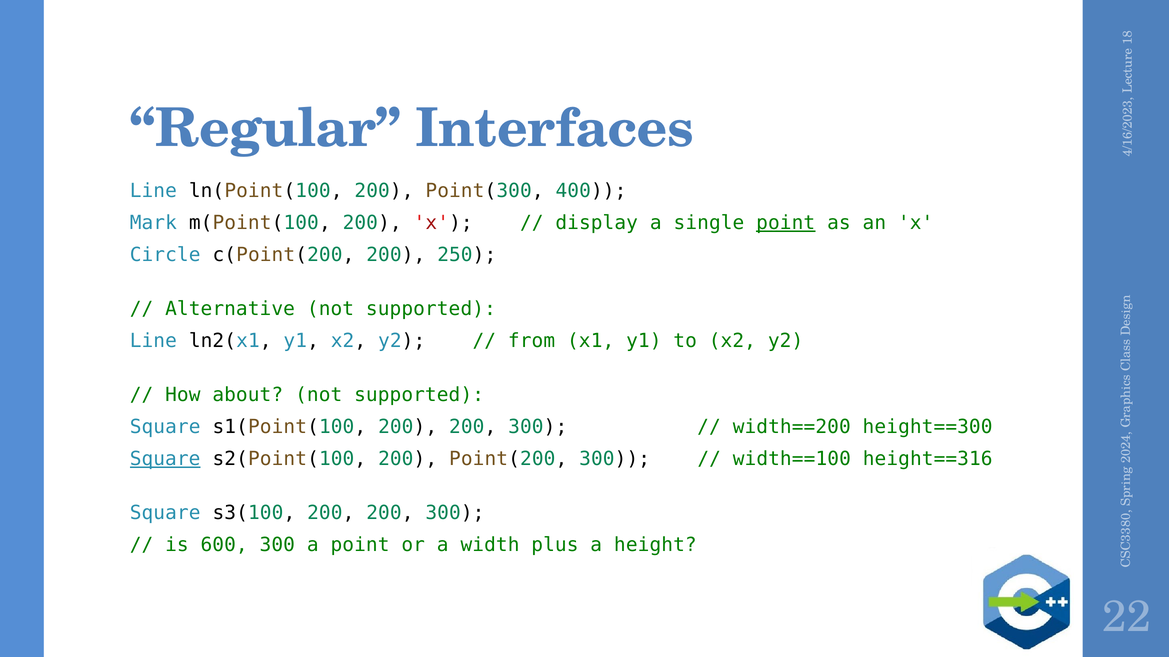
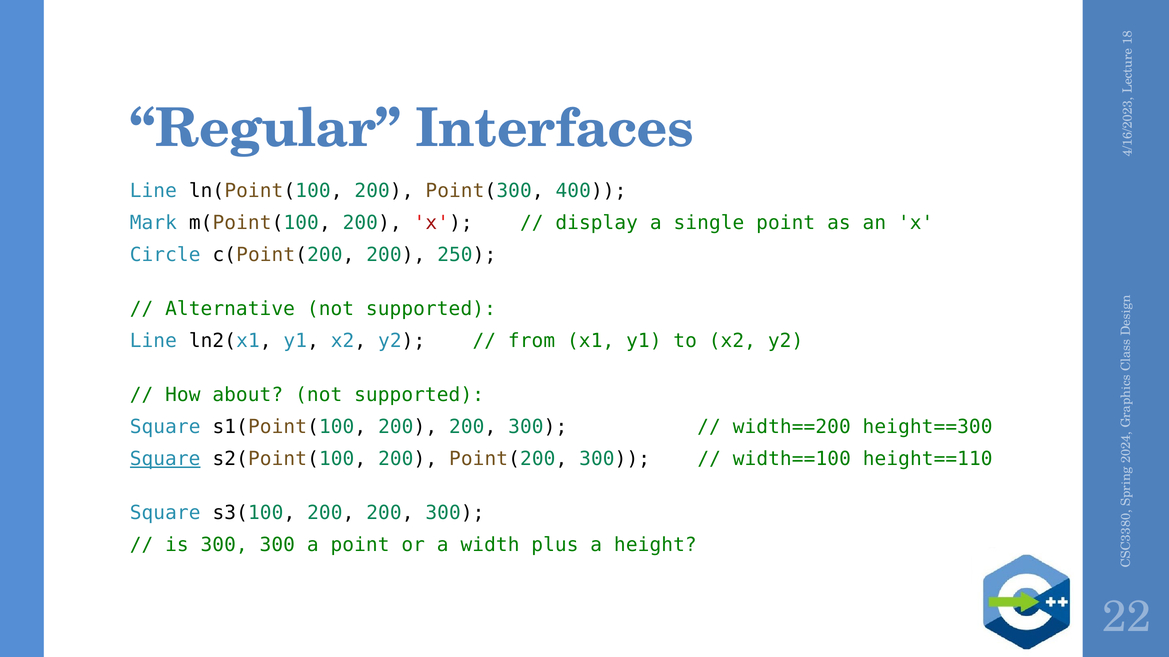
point at (786, 223) underline: present -> none
height==316: height==316 -> height==110
is 600: 600 -> 300
